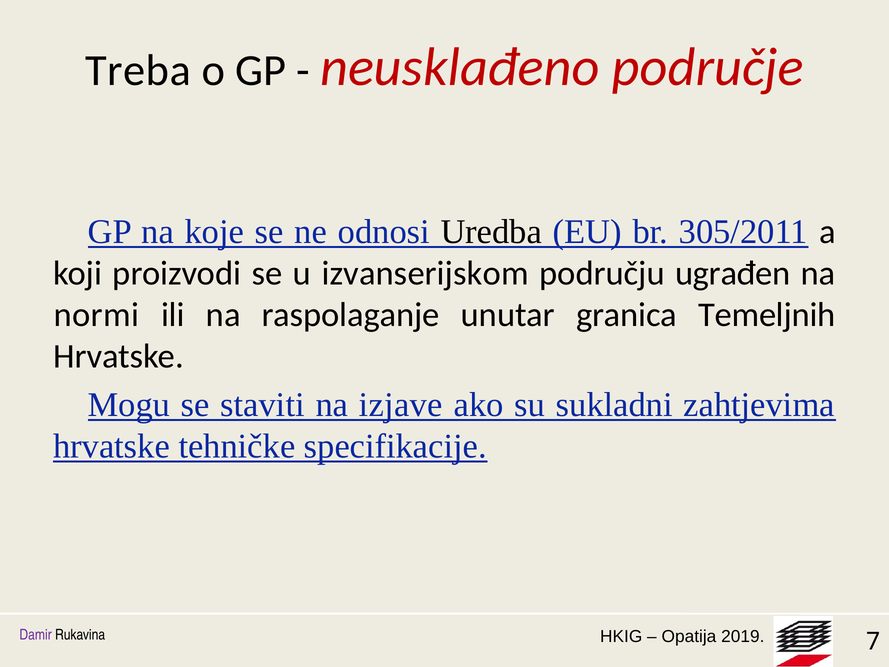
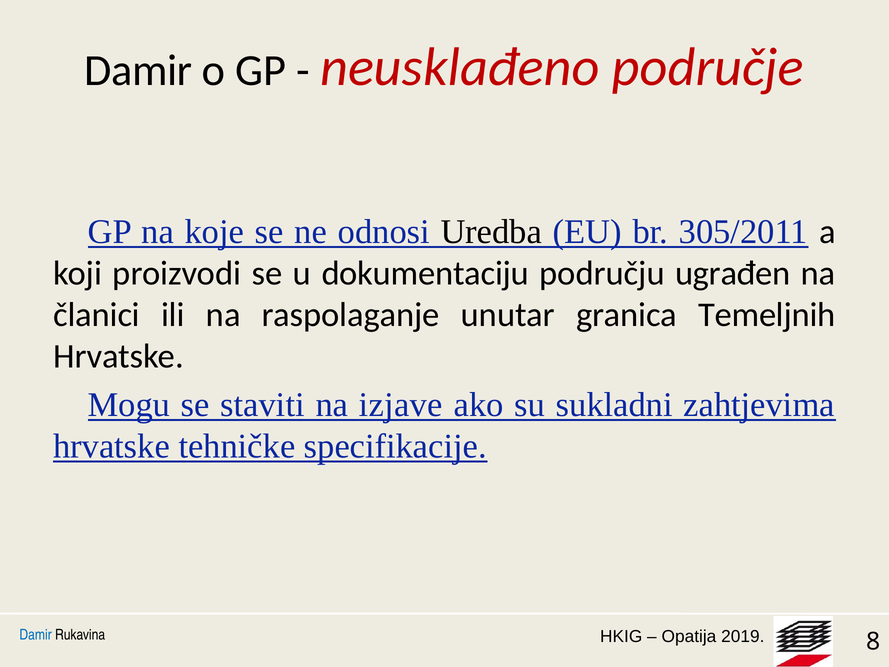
Treba at (138, 71): Treba -> Damir
izvanserijskom: izvanserijskom -> dokumentaciju
normi: normi -> članici
Damir at (36, 635) colour: purple -> blue
7: 7 -> 8
